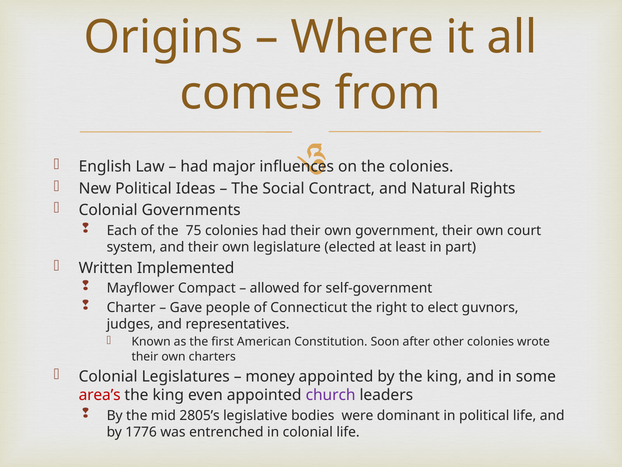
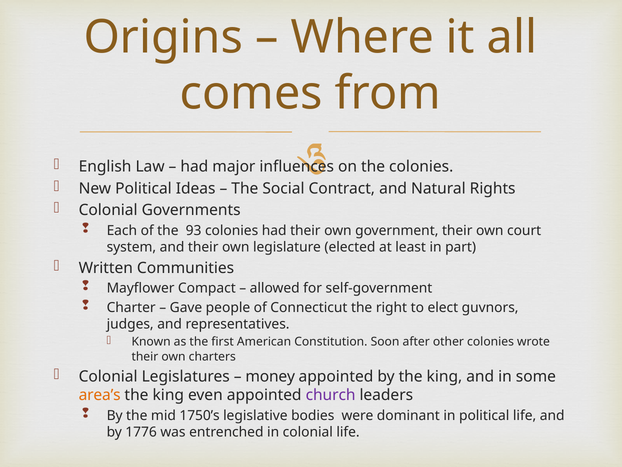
75: 75 -> 93
Implemented: Implemented -> Communities
area’s colour: red -> orange
2805’s: 2805’s -> 1750’s
